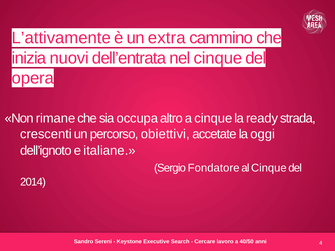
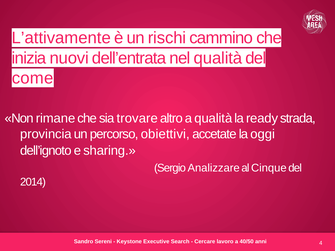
extra: extra -> rischi
nel cinque: cinque -> qualità
opera: opera -> come
occupa: occupa -> trovare
a cinque: cinque -> qualità
crescenti: crescenti -> provincia
italiane: italiane -> sharing
Fondatore: Fondatore -> Analizzare
